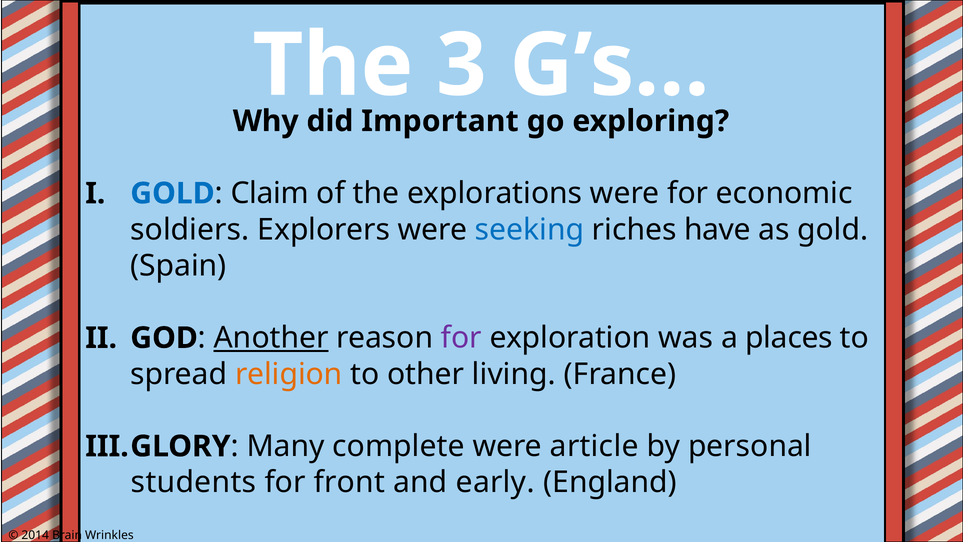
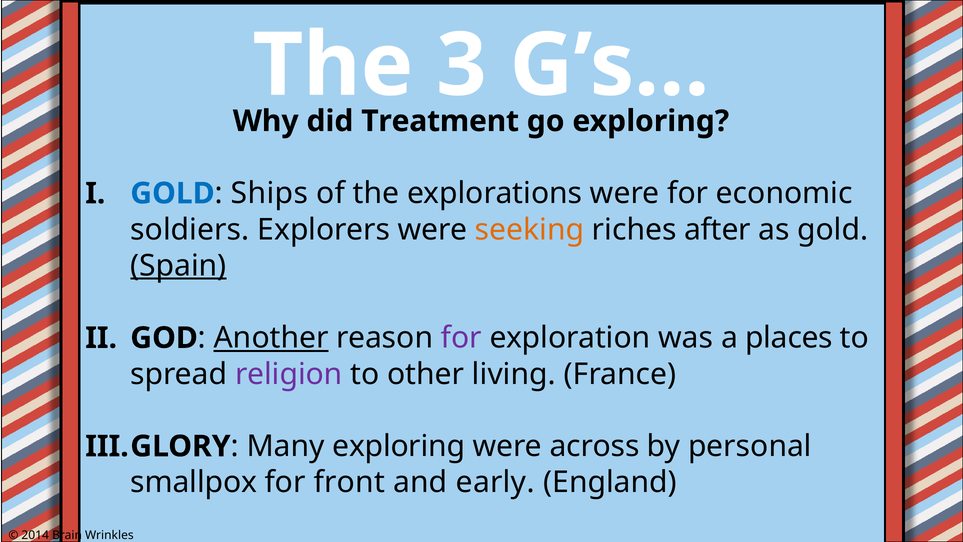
Important: Important -> Treatment
Claim: Claim -> Ships
seeking colour: blue -> orange
have: have -> after
Spain underline: none -> present
religion colour: orange -> purple
Many complete: complete -> exploring
article: article -> across
students: students -> smallpox
